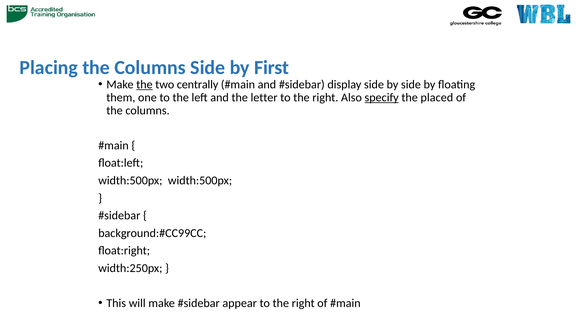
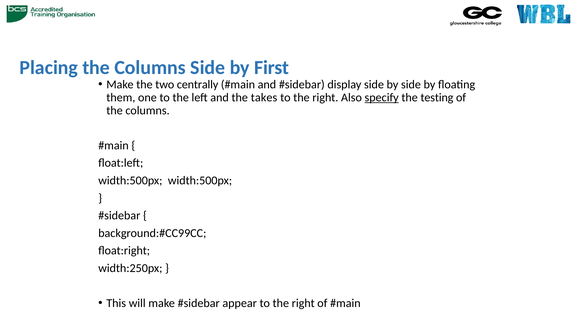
the at (144, 84) underline: present -> none
letter: letter -> takes
placed: placed -> testing
